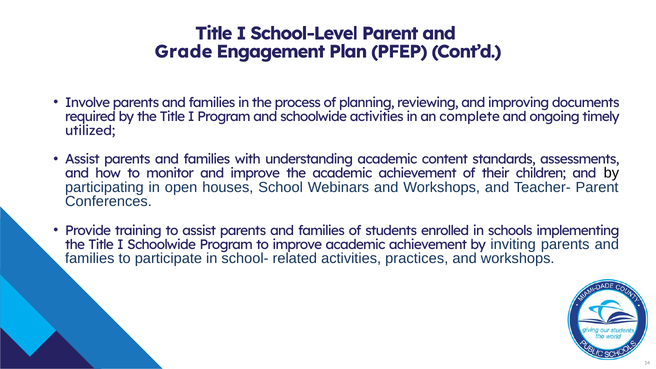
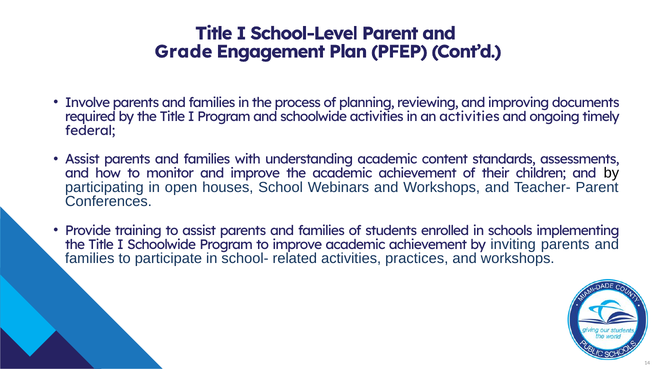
an complete: complete -> activities
utilized: utilized -> federal
